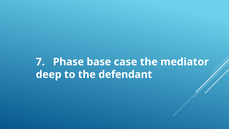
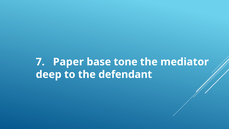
Phase: Phase -> Paper
case: case -> tone
